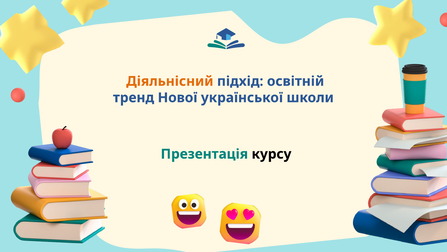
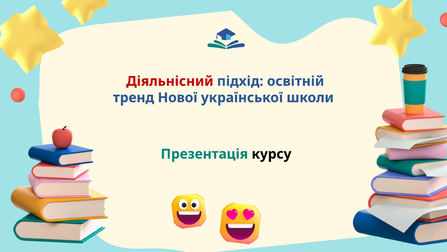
Діяльнісний colour: orange -> red
